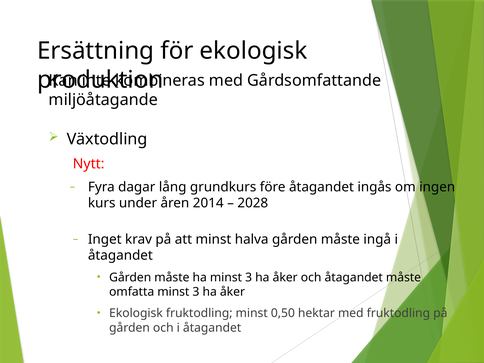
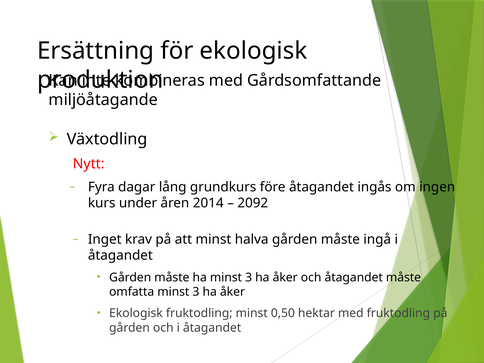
2028: 2028 -> 2092
